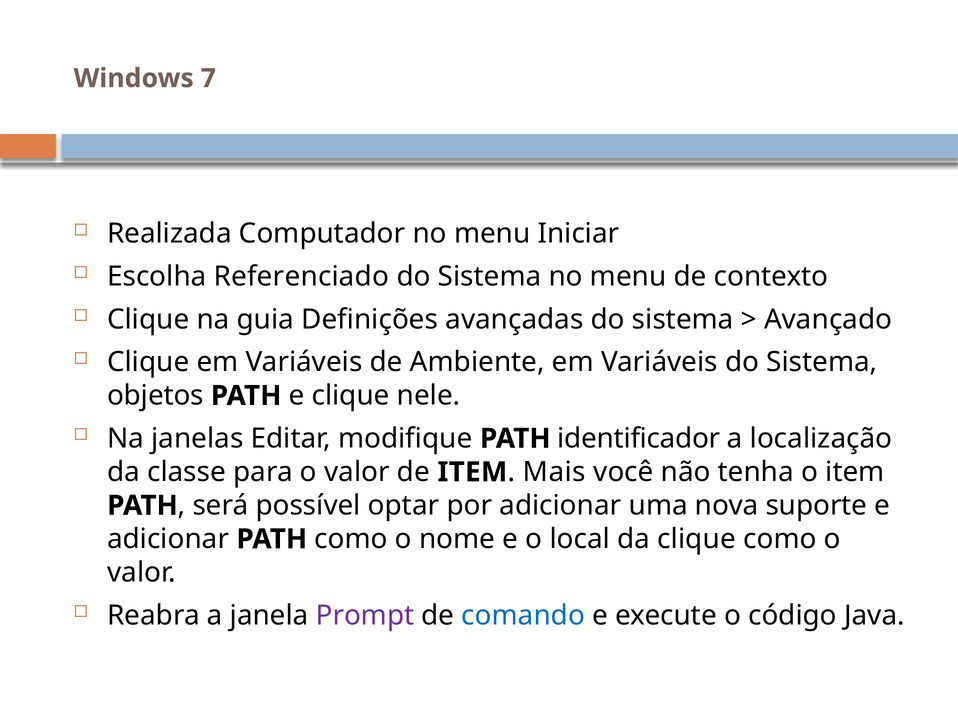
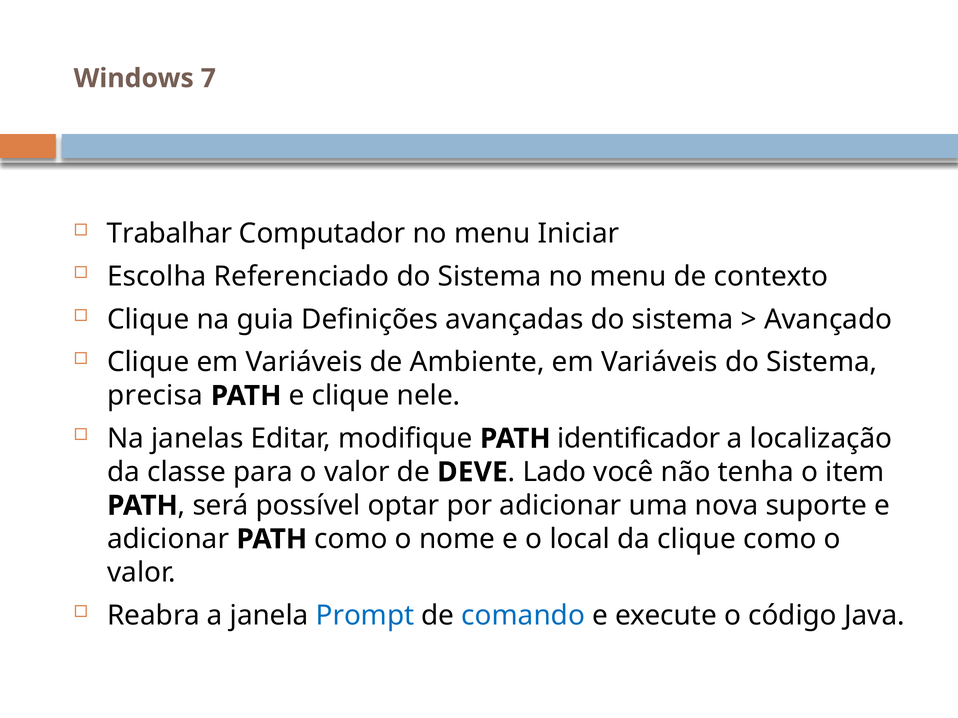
Realizada: Realizada -> Trabalhar
objetos: objetos -> precisa
de ITEM: ITEM -> DEVE
Mais: Mais -> Lado
Prompt colour: purple -> blue
